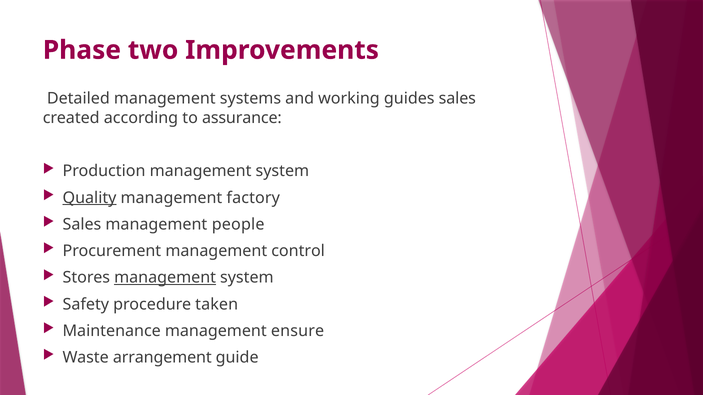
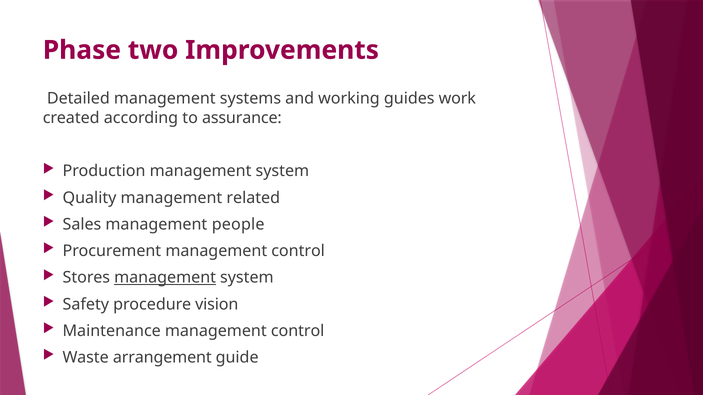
guides sales: sales -> work
Quality underline: present -> none
factory: factory -> related
taken: taken -> vision
Maintenance management ensure: ensure -> control
